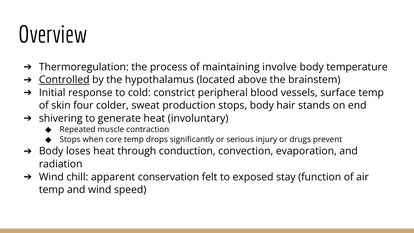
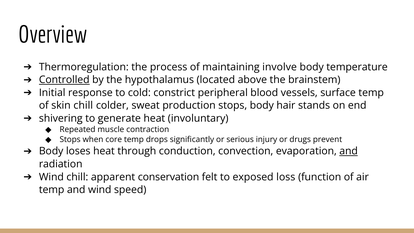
skin four: four -> chill
and at (349, 151) underline: none -> present
stay: stay -> loss
